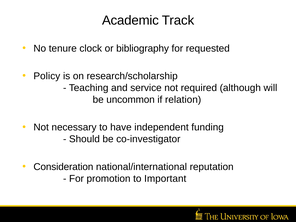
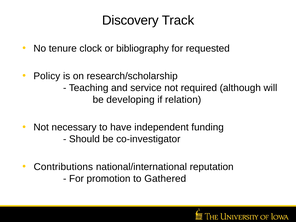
Academic: Academic -> Discovery
uncommon: uncommon -> developing
Consideration: Consideration -> Contributions
Important: Important -> Gathered
